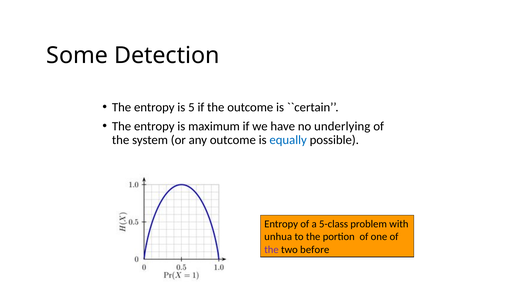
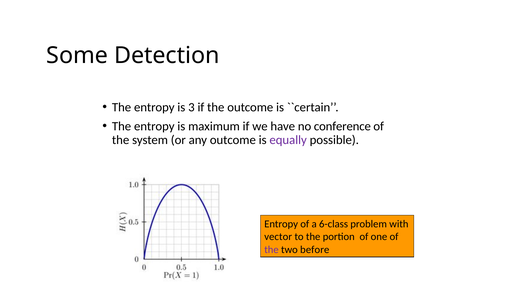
5: 5 -> 3
underlying: underlying -> conference
equally colour: blue -> purple
5-class: 5-class -> 6-class
unhua: unhua -> vector
